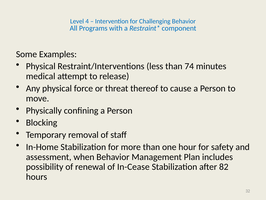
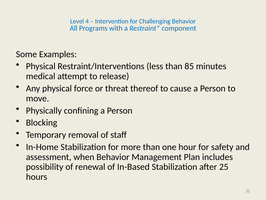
74: 74 -> 85
In-Cease: In-Cease -> In-Based
82: 82 -> 25
